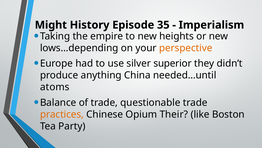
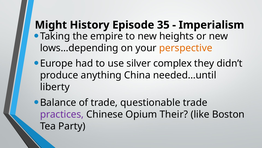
superior: superior -> complex
atoms: atoms -> liberty
practices colour: orange -> purple
